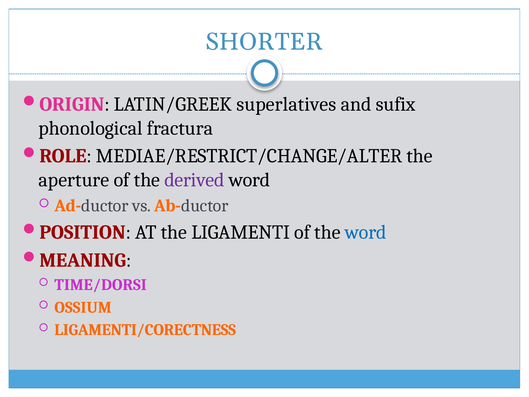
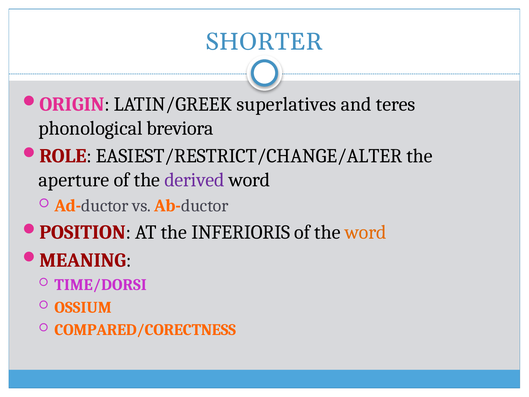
sufix: sufix -> teres
fractura: fractura -> breviora
MEDIAE/RESTRICT/CHANGE/ALTER: MEDIAE/RESTRICT/CHANGE/ALTER -> EASIEST/RESTRICT/CHANGE/ALTER
LIGAMENTI: LIGAMENTI -> INFERIORIS
word at (366, 232) colour: blue -> orange
LIGAMENTI/CORECTNESS: LIGAMENTI/CORECTNESS -> COMPARED/CORECTNESS
